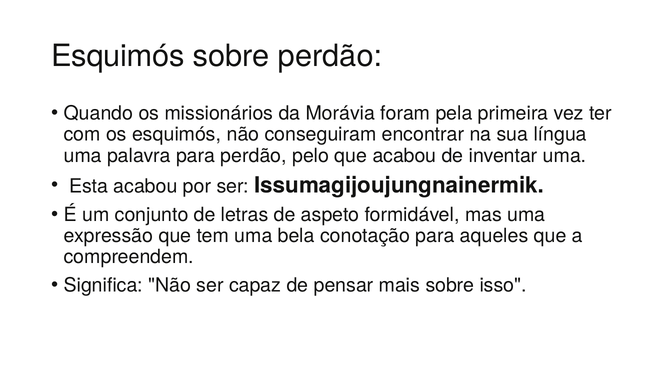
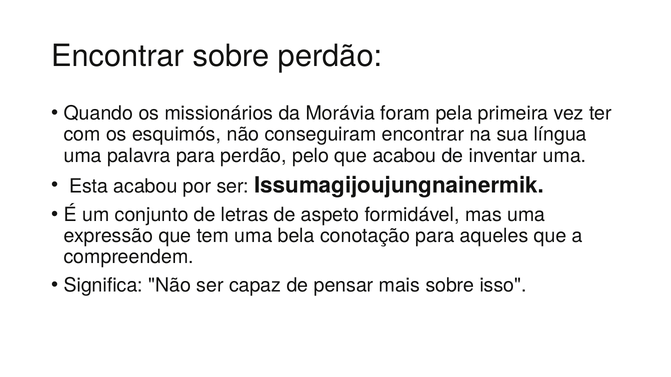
Esquimós at (118, 56): Esquimós -> Encontrar
